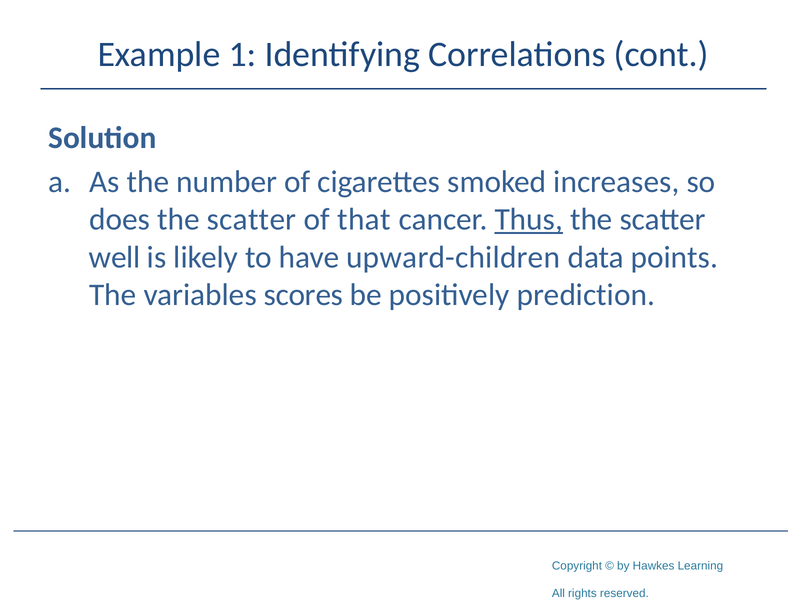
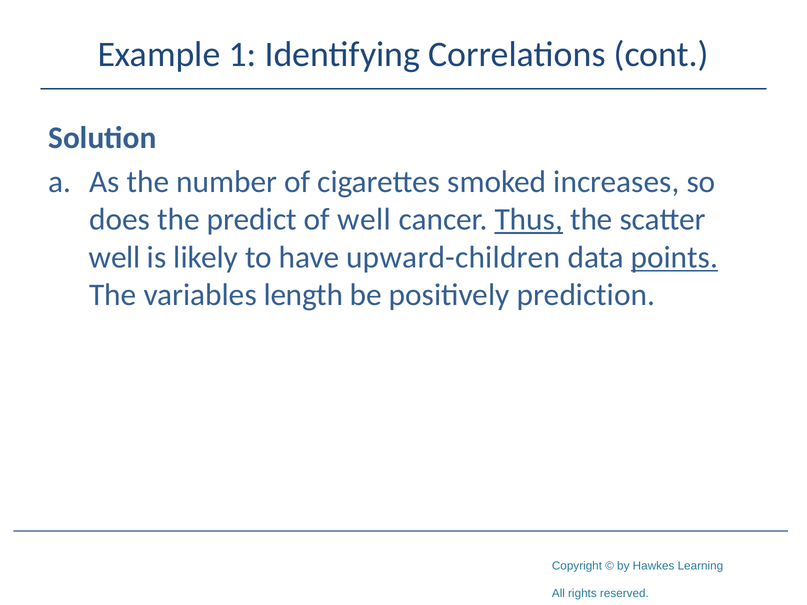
does the scatter: scatter -> predict
of that: that -> well
points underline: none -> present
scores: scores -> length
